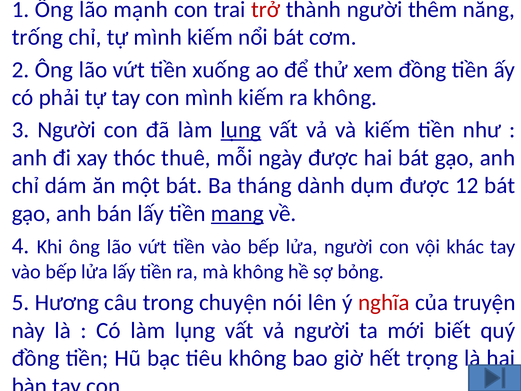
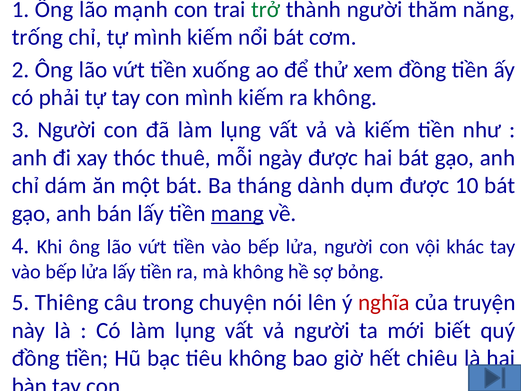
trở colour: red -> green
thêm: thêm -> thăm
lụng at (241, 130) underline: present -> none
12: 12 -> 10
Hương: Hương -> Thiêng
trọng: trọng -> chiêu
